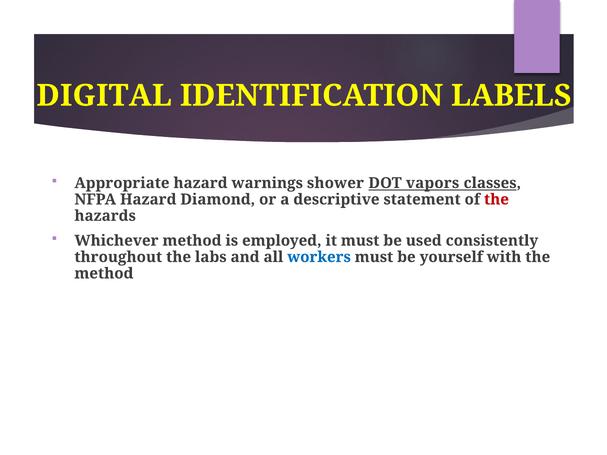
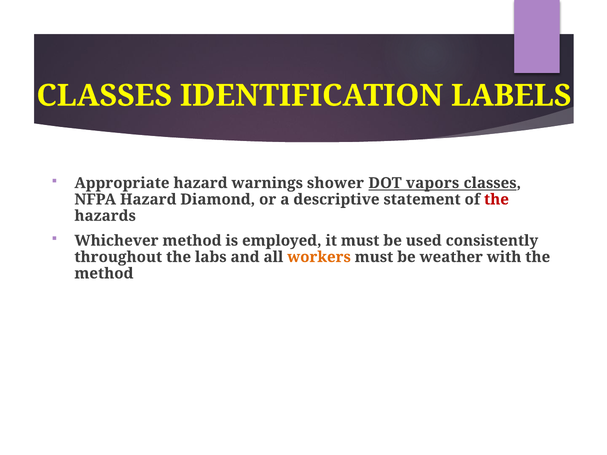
DIGITAL at (104, 96): DIGITAL -> CLASSES
workers colour: blue -> orange
yourself: yourself -> weather
